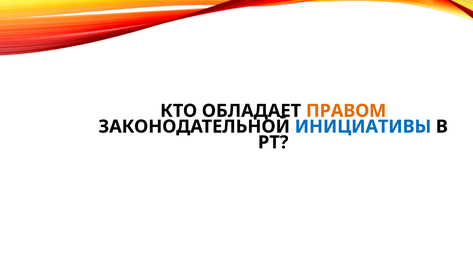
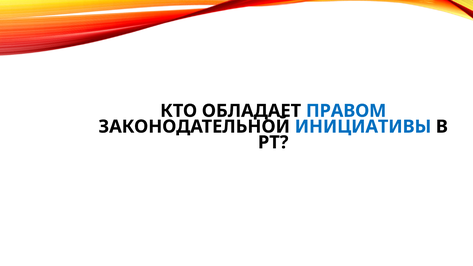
ПРАВОМ colour: orange -> blue
